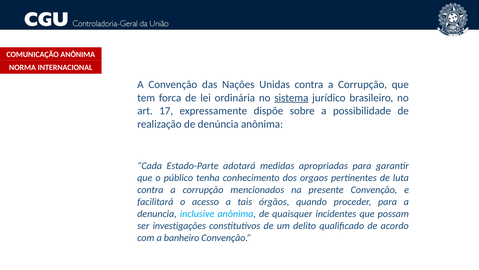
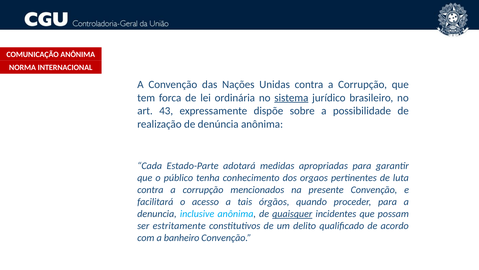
17: 17 -> 43
quaisquer underline: none -> present
investigações: investigações -> estritamente
